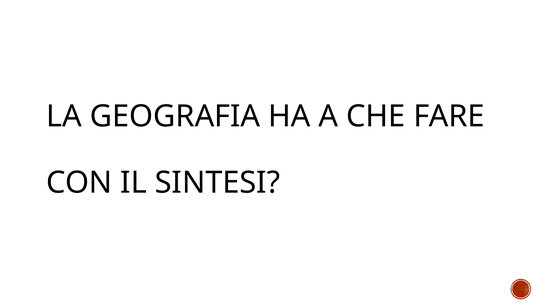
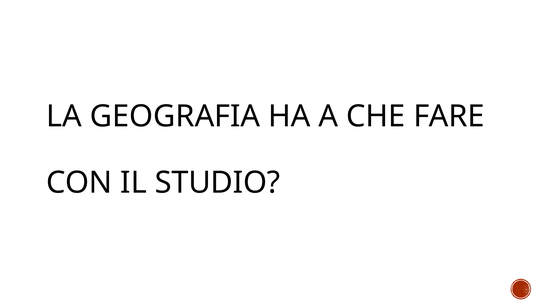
SINTESI: SINTESI -> STUDIO
